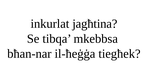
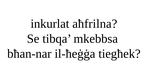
jagħtina: jagħtina -> aħfrilna
